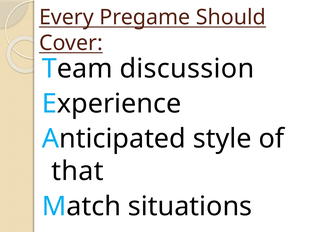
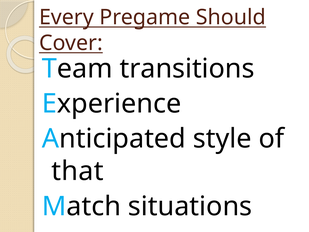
discussion: discussion -> transitions
